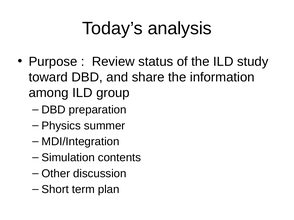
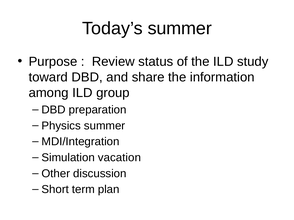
Today’s analysis: analysis -> summer
contents: contents -> vacation
